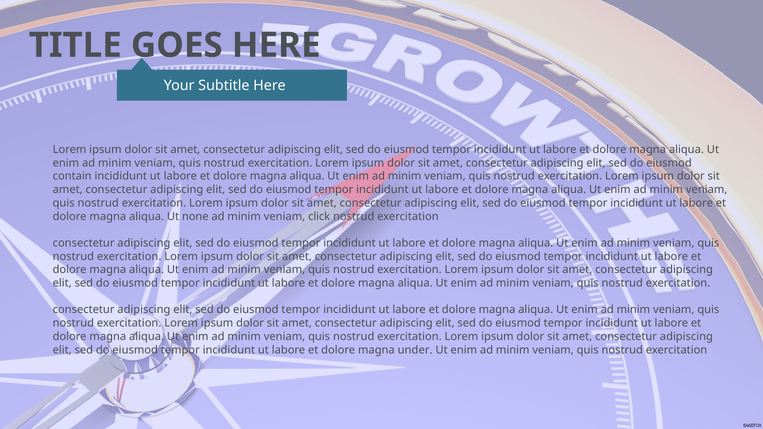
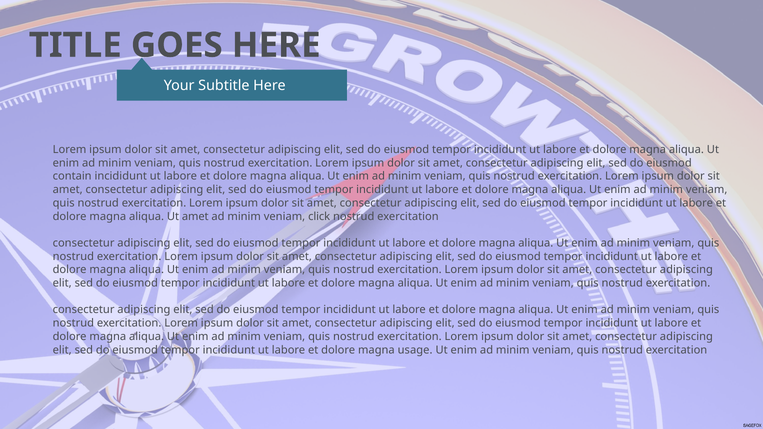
Ut none: none -> amet
under: under -> usage
